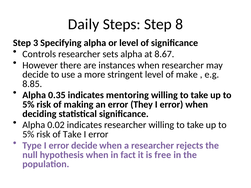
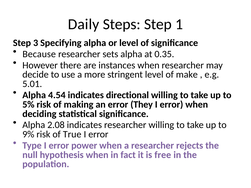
8: 8 -> 1
Controls: Controls -> Because
8.67: 8.67 -> 0.35
8.85: 8.85 -> 5.01
0.35: 0.35 -> 4.54
mentoring: mentoring -> directional
0.02: 0.02 -> 2.08
5% at (28, 134): 5% -> 9%
of Take: Take -> True
error decide: decide -> power
